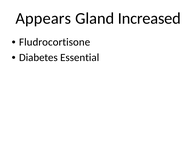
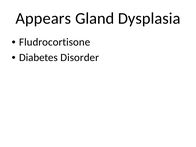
Increased: Increased -> Dysplasia
Essential: Essential -> Disorder
